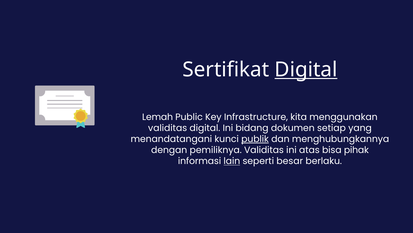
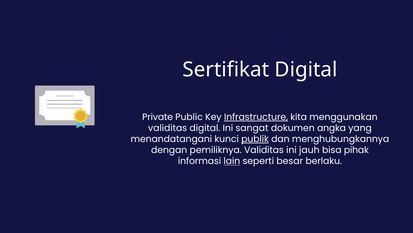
Digital at (306, 69) underline: present -> none
Lemah: Lemah -> Private
Infrastructure underline: none -> present
bidang: bidang -> sangat
setiap: setiap -> angka
atas: atas -> jauh
